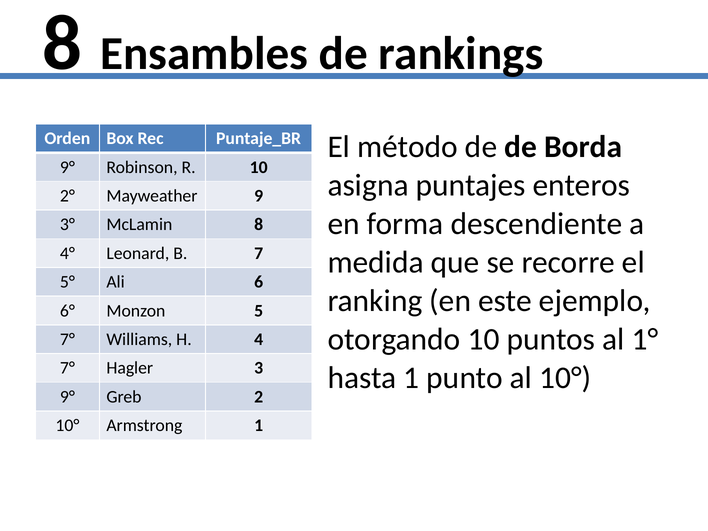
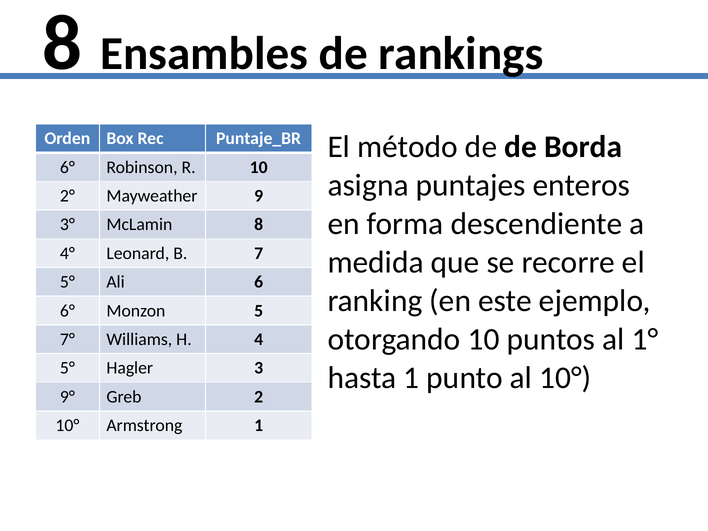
9° at (67, 167): 9° -> 6°
7° at (67, 368): 7° -> 5°
